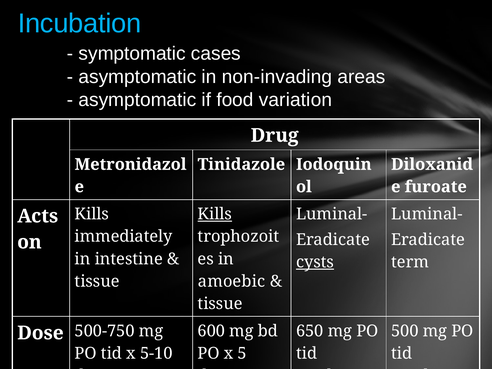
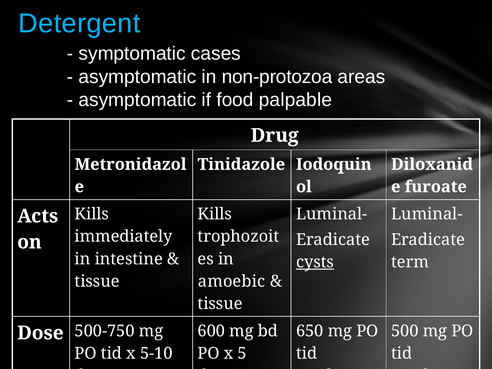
Incubation: Incubation -> Detergent
non-invading: non-invading -> non-protozoa
variation: variation -> palpable
Kills at (215, 214) underline: present -> none
